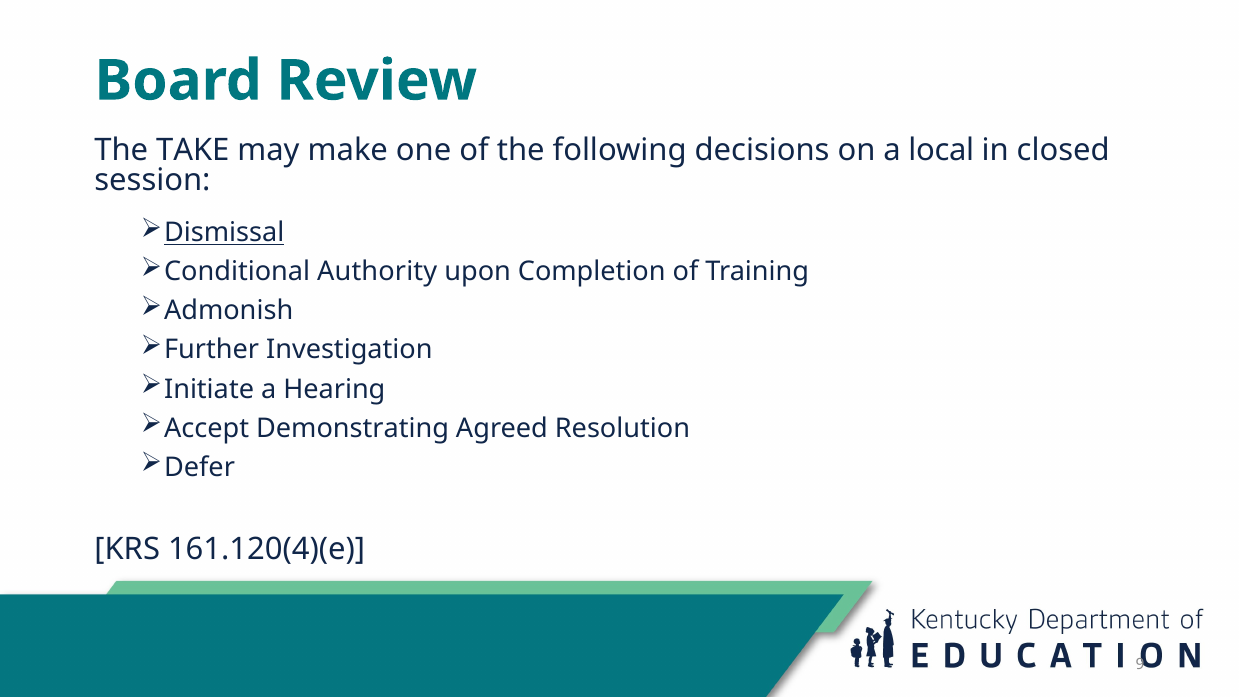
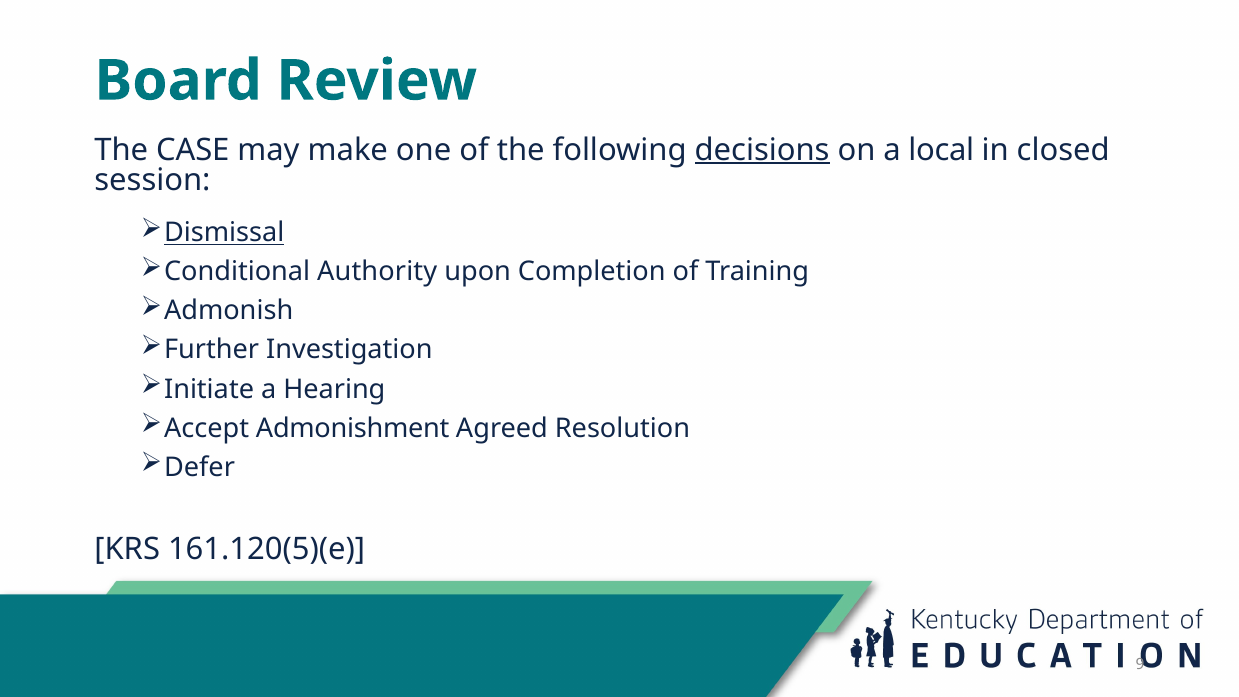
TAKE: TAKE -> CASE
decisions underline: none -> present
Demonstrating: Demonstrating -> Admonishment
161.120(4)(e: 161.120(4)(e -> 161.120(5)(e
